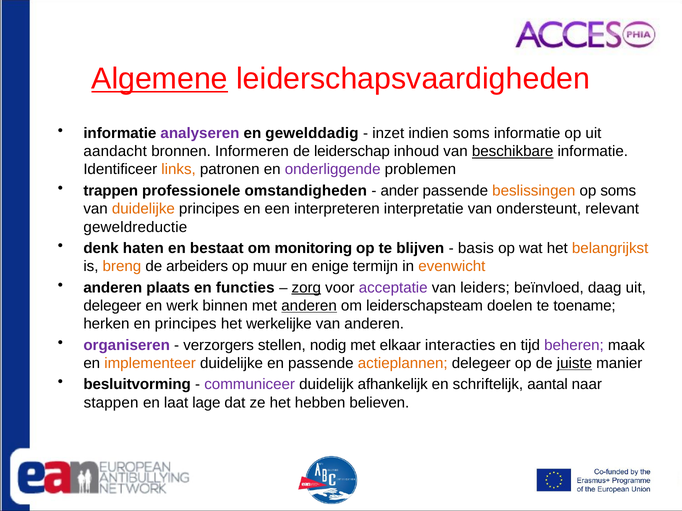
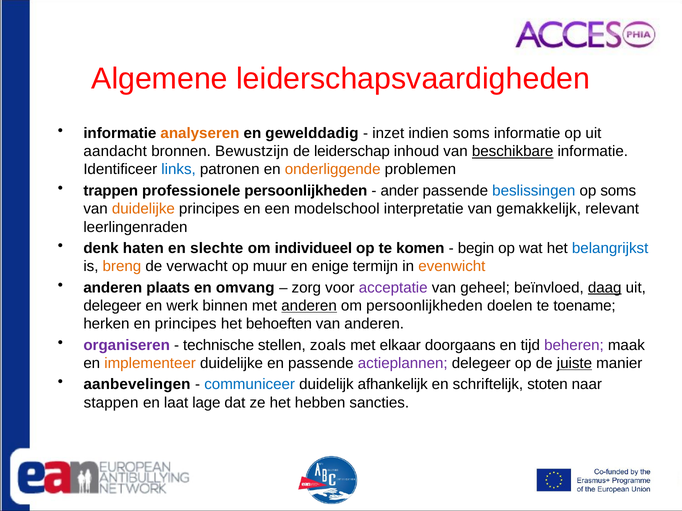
Algemene underline: present -> none
analyseren colour: purple -> orange
Informeren: Informeren -> Bewustzijn
links colour: orange -> blue
onderliggende colour: purple -> orange
professionele omstandigheden: omstandigheden -> persoonlijkheden
beslissingen colour: orange -> blue
interpreteren: interpreteren -> modelschool
ondersteunt: ondersteunt -> gemakkelijk
geweldreductie: geweldreductie -> leerlingenraden
bestaat: bestaat -> slechte
monitoring: monitoring -> individueel
blijven: blijven -> komen
basis: basis -> begin
belangrijkst colour: orange -> blue
arbeiders: arbeiders -> verwacht
functies: functies -> omvang
zorg underline: present -> none
leiders: leiders -> geheel
daag underline: none -> present
om leiderschapsteam: leiderschapsteam -> persoonlijkheden
werkelijke: werkelijke -> behoeften
verzorgers: verzorgers -> technische
nodig: nodig -> zoals
interacties: interacties -> doorgaans
actieplannen colour: orange -> purple
besluitvorming: besluitvorming -> aanbevelingen
communiceer colour: purple -> blue
aantal: aantal -> stoten
believen: believen -> sancties
